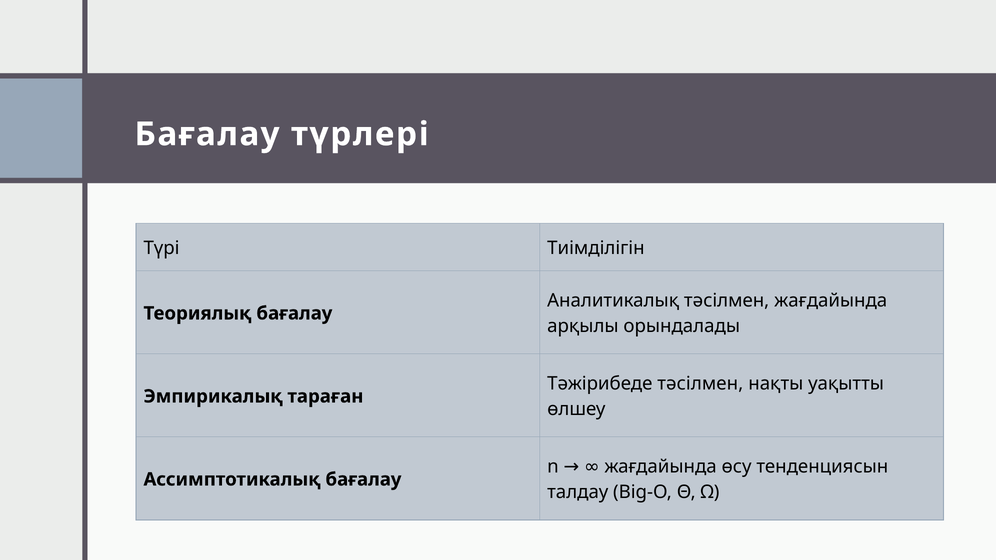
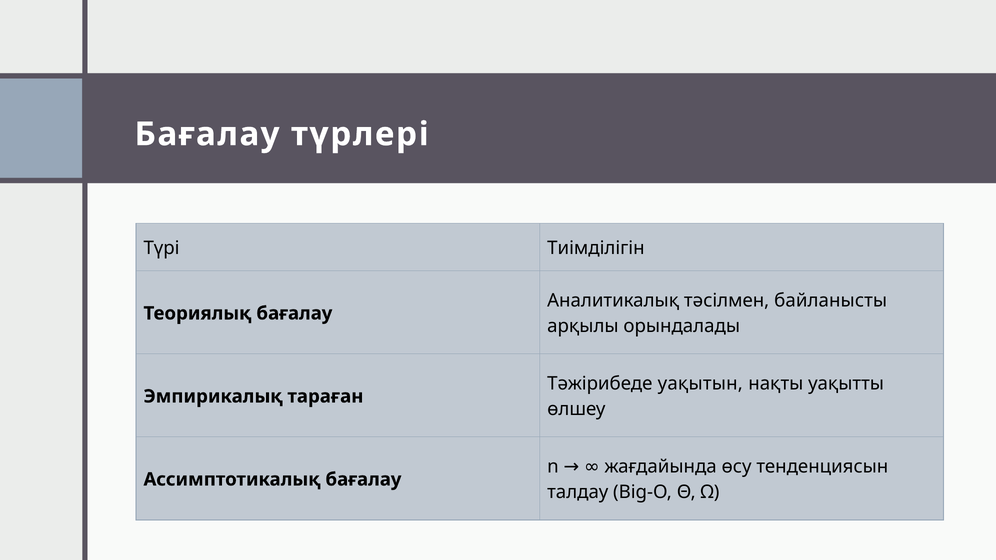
тәсілмен жағдайында: жағдайында -> байланысты
Тәжірибеде тәсілмен: тәсілмен -> уақытын
